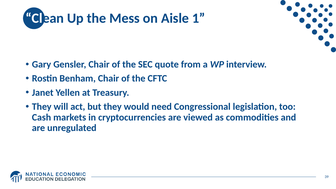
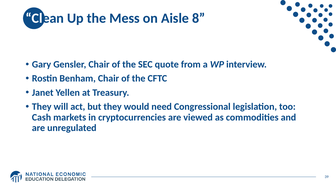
1: 1 -> 8
